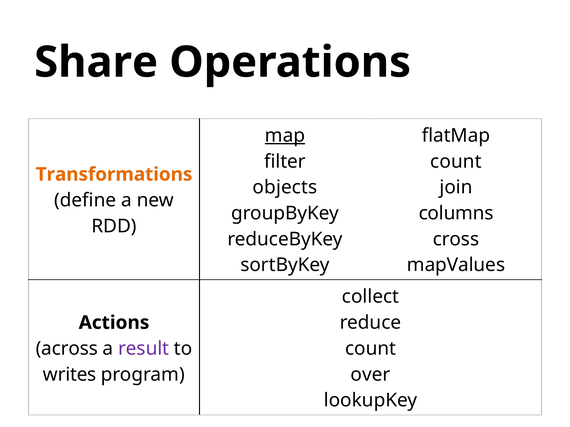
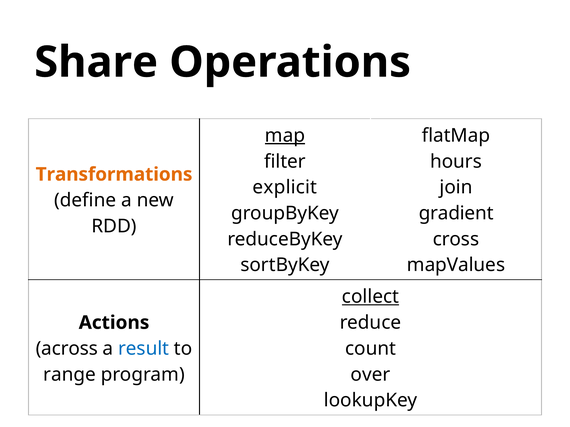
count at (456, 162): count -> hours
objects: objects -> explicit
columns: columns -> gradient
collect underline: none -> present
result colour: purple -> blue
writes: writes -> range
